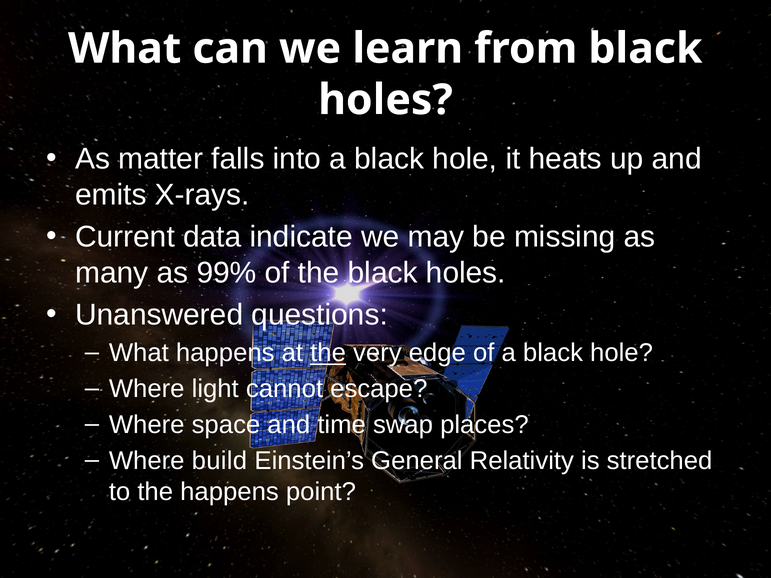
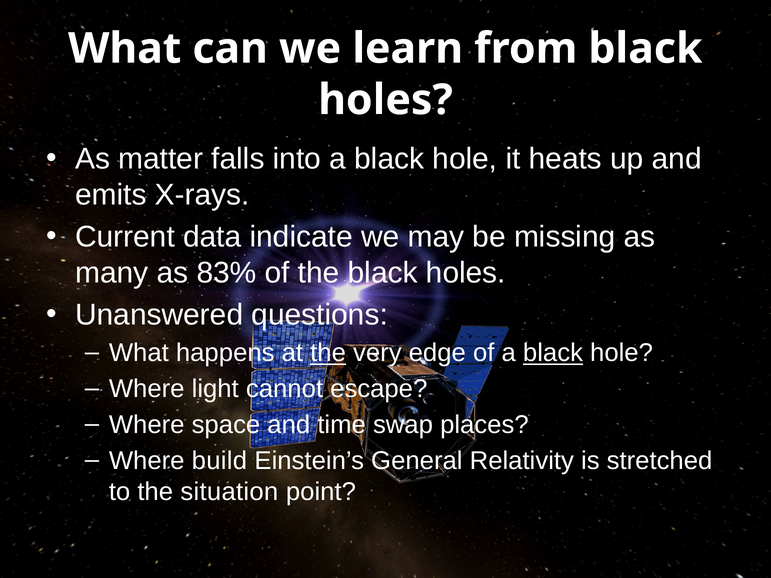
99%: 99% -> 83%
black at (553, 353) underline: none -> present
the happens: happens -> situation
